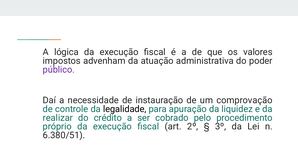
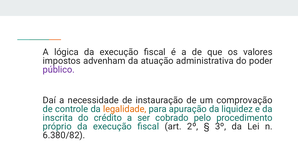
legalidade colour: black -> orange
realizar: realizar -> inscrita
6.380/51: 6.380/51 -> 6.380/82
